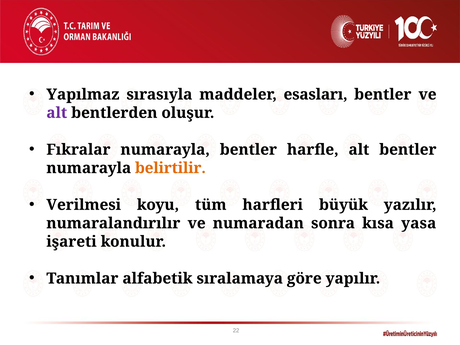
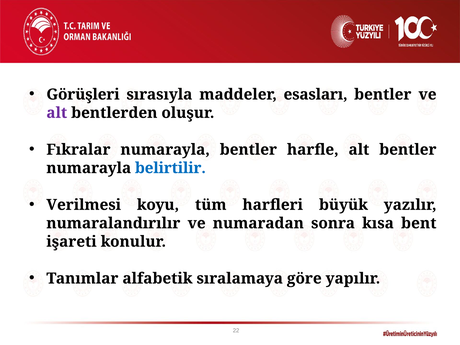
Yapılmaz: Yapılmaz -> Görüşleri
belirtilir colour: orange -> blue
yasa: yasa -> bent
